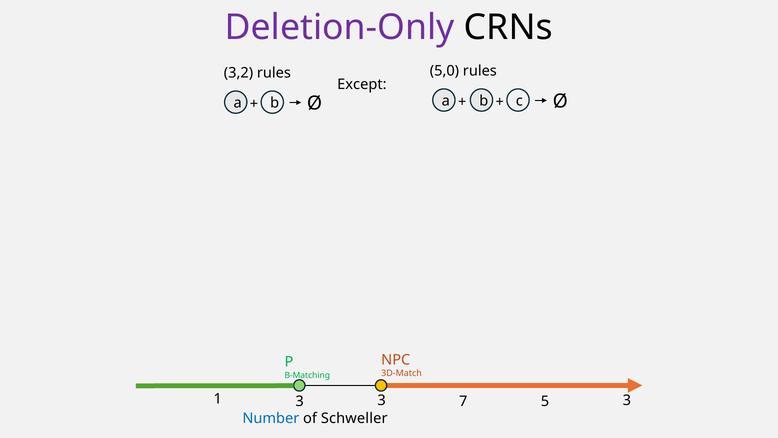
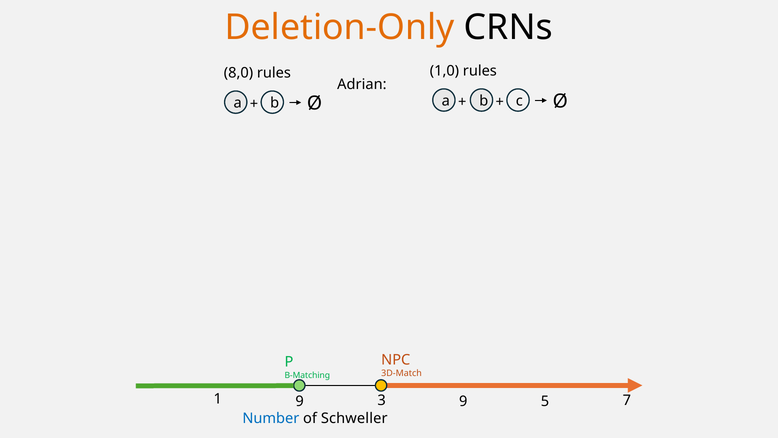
Deletion-Only colour: purple -> orange
5,0: 5,0 -> 1,0
3,2: 3,2 -> 8,0
Except: Except -> Adrian
1 3: 3 -> 9
3 7: 7 -> 9
5 3: 3 -> 7
